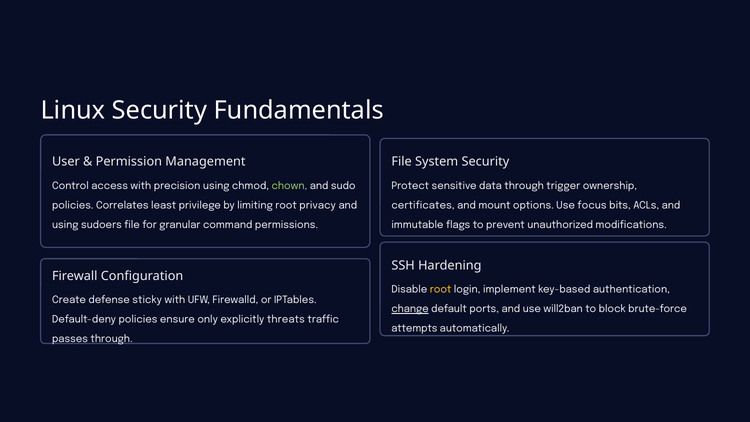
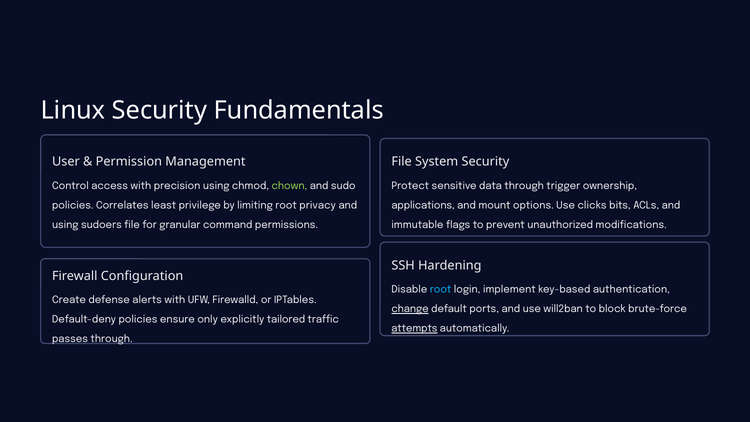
certificates: certificates -> applications
focus: focus -> clicks
root at (441, 290) colour: yellow -> light blue
sticky: sticky -> alerts
threats: threats -> tailored
attempts underline: none -> present
